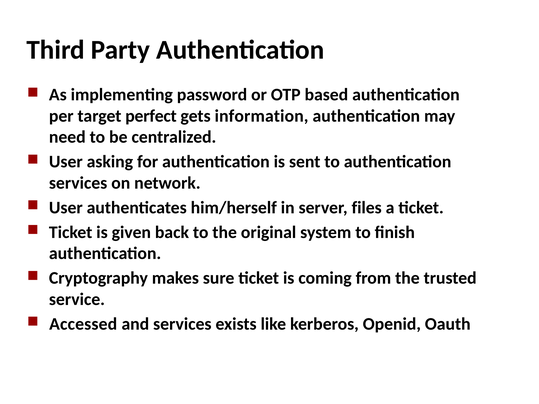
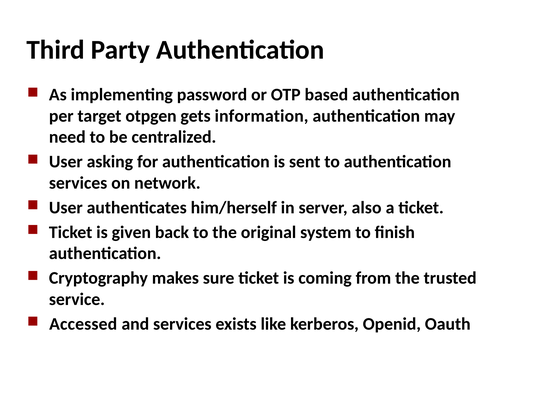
perfect: perfect -> otpgen
files: files -> also
